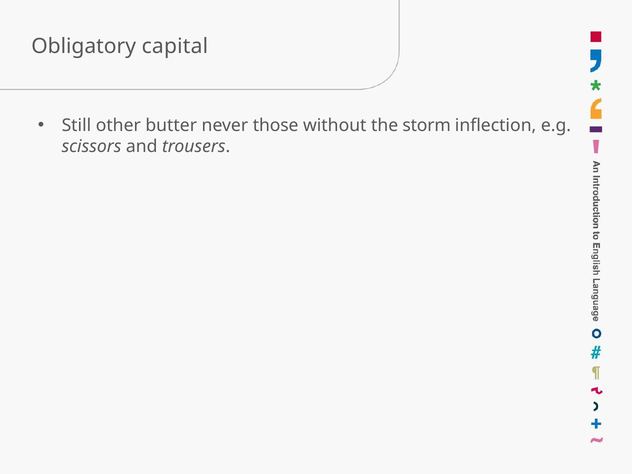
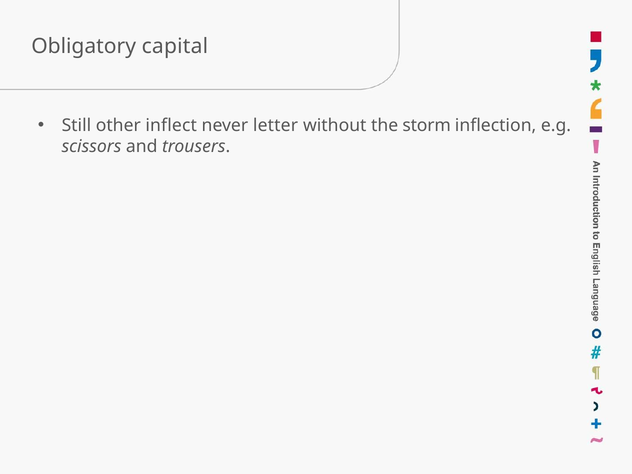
butter: butter -> inflect
those: those -> letter
